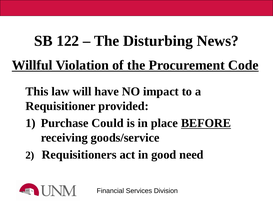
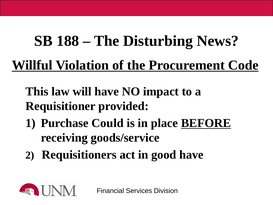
122: 122 -> 188
good need: need -> have
